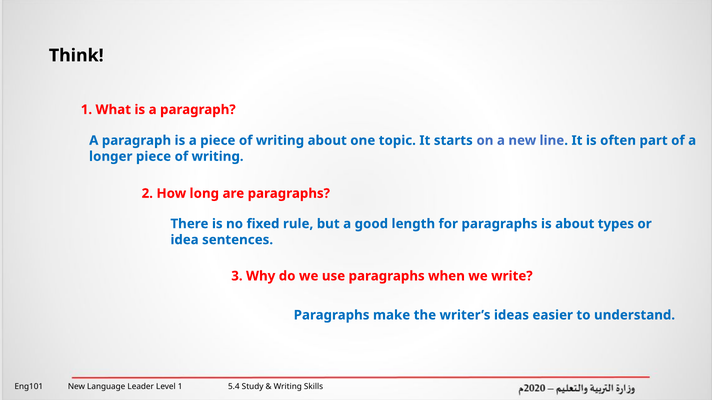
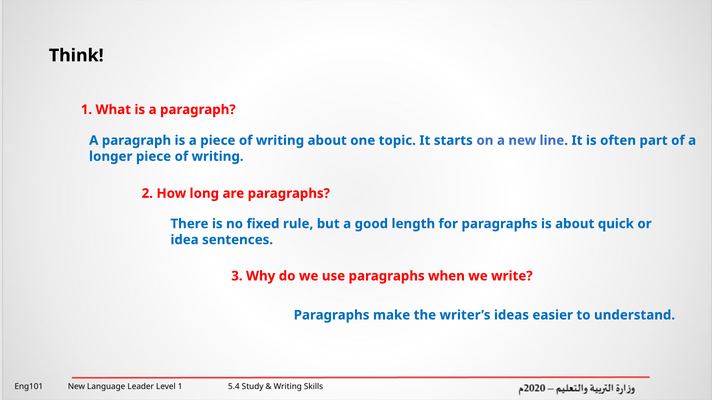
types: types -> quick
